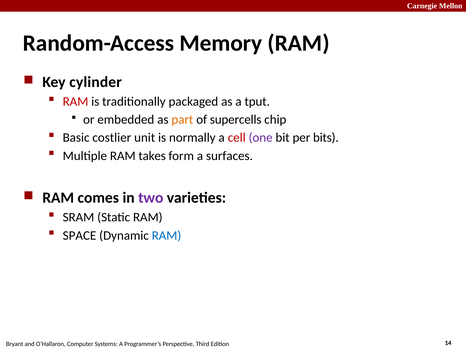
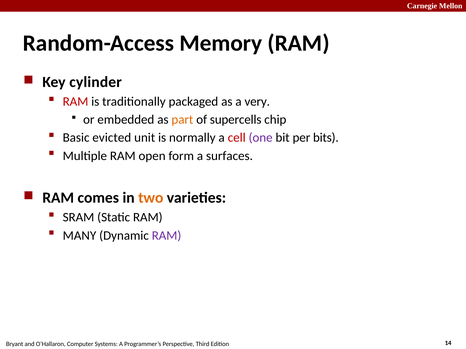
tput: tput -> very
costlier: costlier -> evicted
takes: takes -> open
two colour: purple -> orange
SPACE: SPACE -> MANY
RAM at (167, 236) colour: blue -> purple
